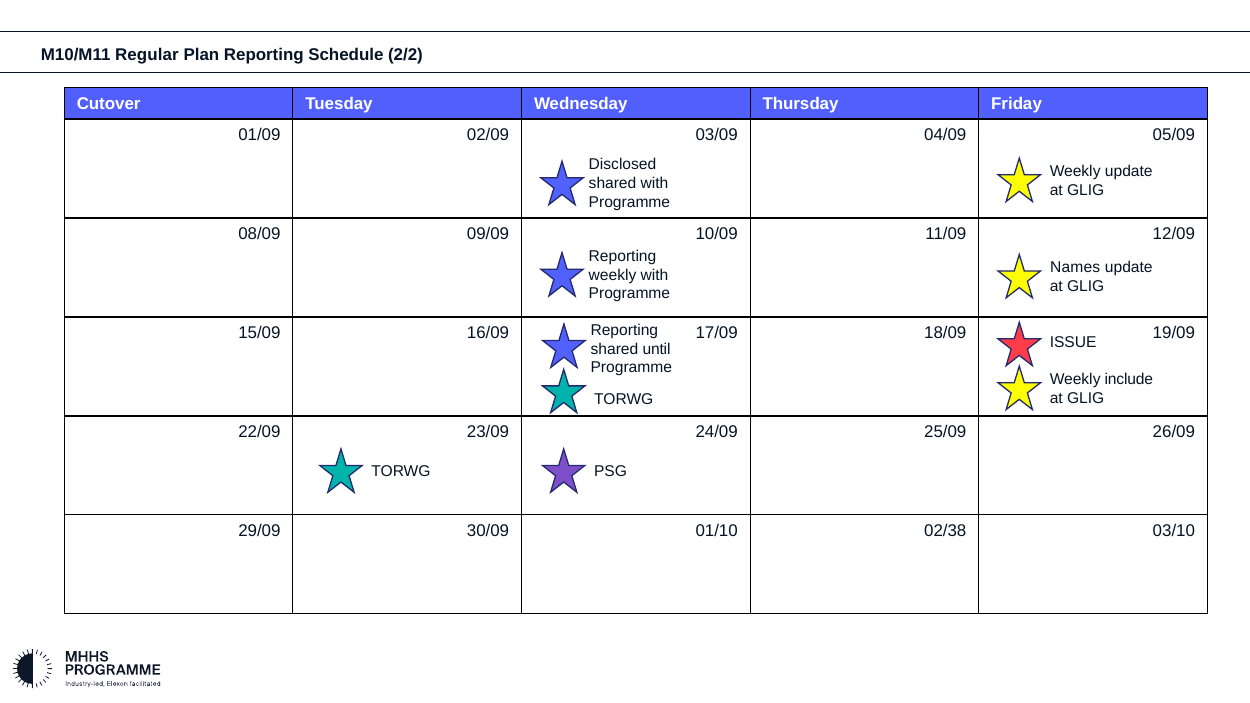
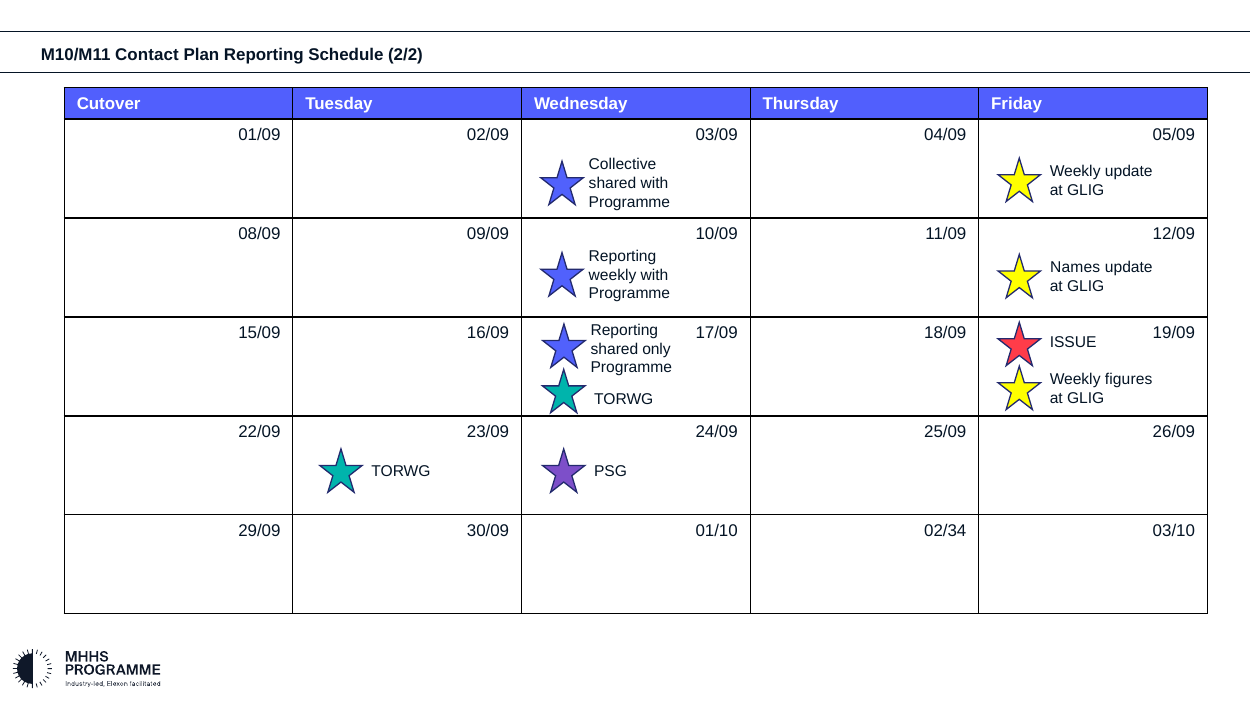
Regular: Regular -> Contact
Disclosed: Disclosed -> Collective
until: until -> only
include: include -> figures
02/38: 02/38 -> 02/34
